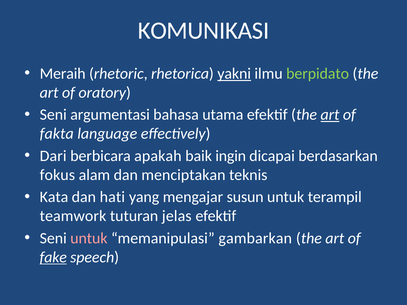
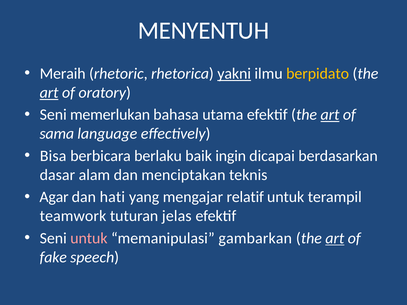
KOMUNIKASI: KOMUNIKASI -> MENYENTUH
berpidato colour: light green -> yellow
art at (49, 93) underline: none -> present
argumentasi: argumentasi -> memerlukan
fakta: fakta -> sama
Dari: Dari -> Bisa
apakah: apakah -> berlaku
fokus: fokus -> dasar
Kata: Kata -> Agar
susun: susun -> relatif
art at (335, 238) underline: none -> present
fake underline: present -> none
